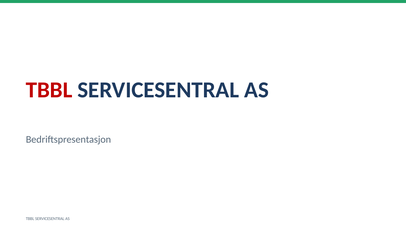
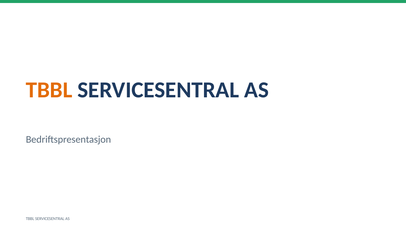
TBBL at (49, 90) colour: red -> orange
